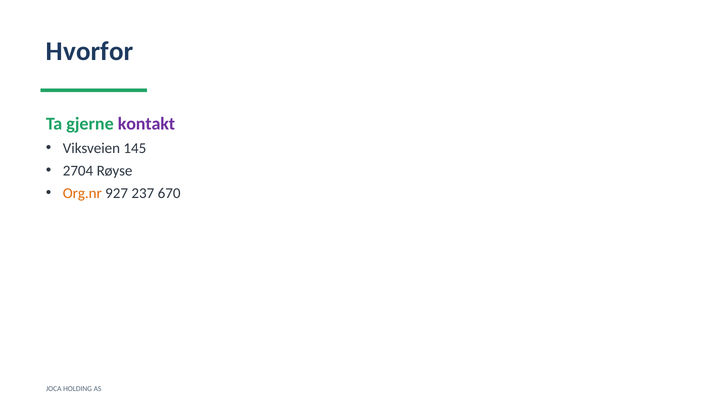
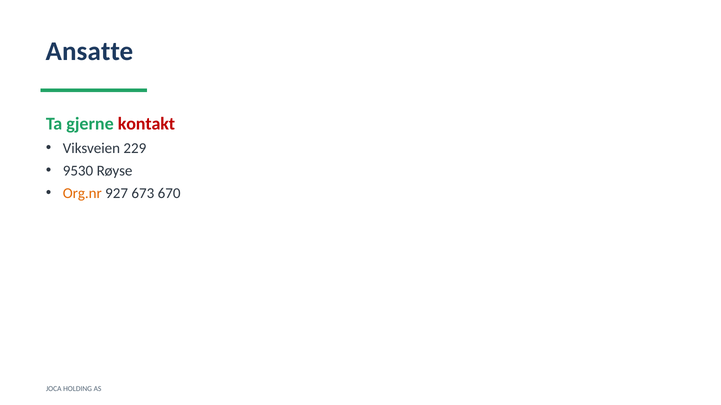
Hvorfor: Hvorfor -> Ansatte
kontakt colour: purple -> red
145: 145 -> 229
2704: 2704 -> 9530
237: 237 -> 673
